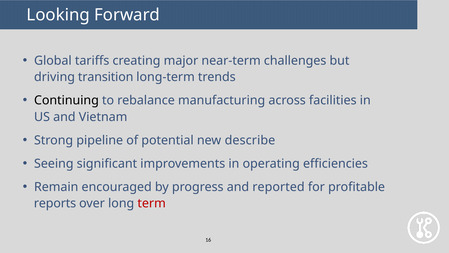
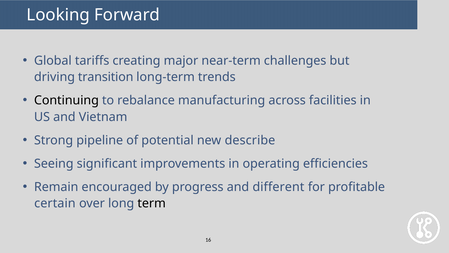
reported: reported -> different
reports: reports -> certain
term colour: red -> black
